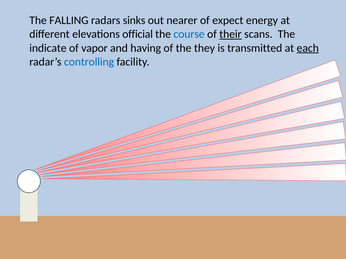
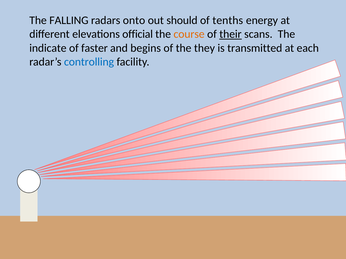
sinks: sinks -> onto
nearer: nearer -> should
expect: expect -> tenths
course colour: blue -> orange
vapor: vapor -> faster
having: having -> begins
each underline: present -> none
